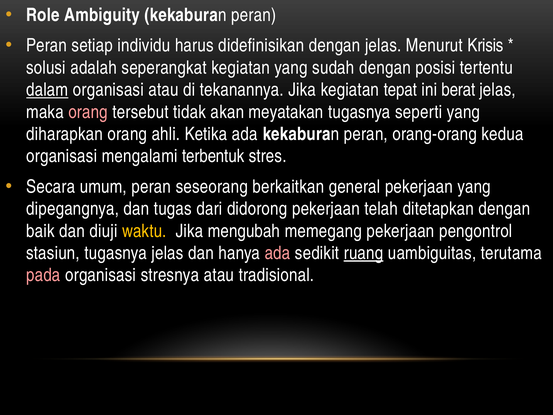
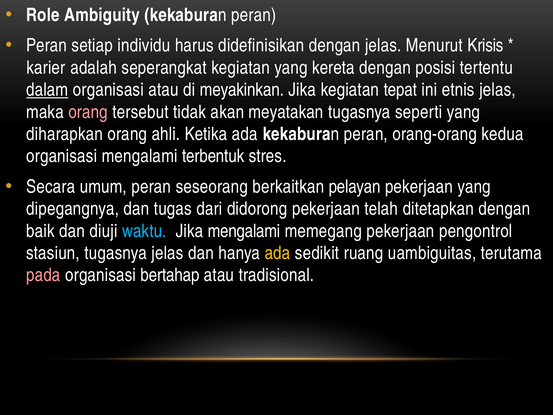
solusi: solusi -> karier
sudah: sudah -> kereta
tekanannya: tekanannya -> meyakinkan
berat: berat -> etnis
general: general -> pelayan
waktu colour: yellow -> light blue
Jika mengubah: mengubah -> mengalami
ada at (277, 253) colour: pink -> yellow
ruang underline: present -> none
stresnya: stresnya -> bertahap
